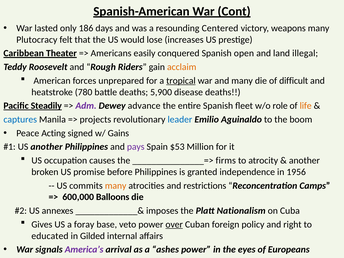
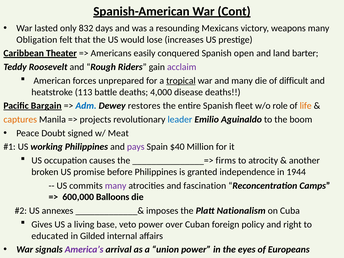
186: 186 -> 832
Centered: Centered -> Mexicans
Plutocracy: Plutocracy -> Obligation
illegal: illegal -> barter
acclaim colour: orange -> purple
780: 780 -> 113
5,900: 5,900 -> 4,000
Steadily: Steadily -> Bargain
Adm colour: purple -> blue
advance: advance -> restores
captures colour: blue -> orange
Acting: Acting -> Doubt
Gains: Gains -> Meat
US another: another -> working
$53: $53 -> $40
1956: 1956 -> 1944
many at (116, 186) colour: orange -> purple
restrictions: restrictions -> fascination
foray: foray -> living
over underline: present -> none
ashes: ashes -> union
